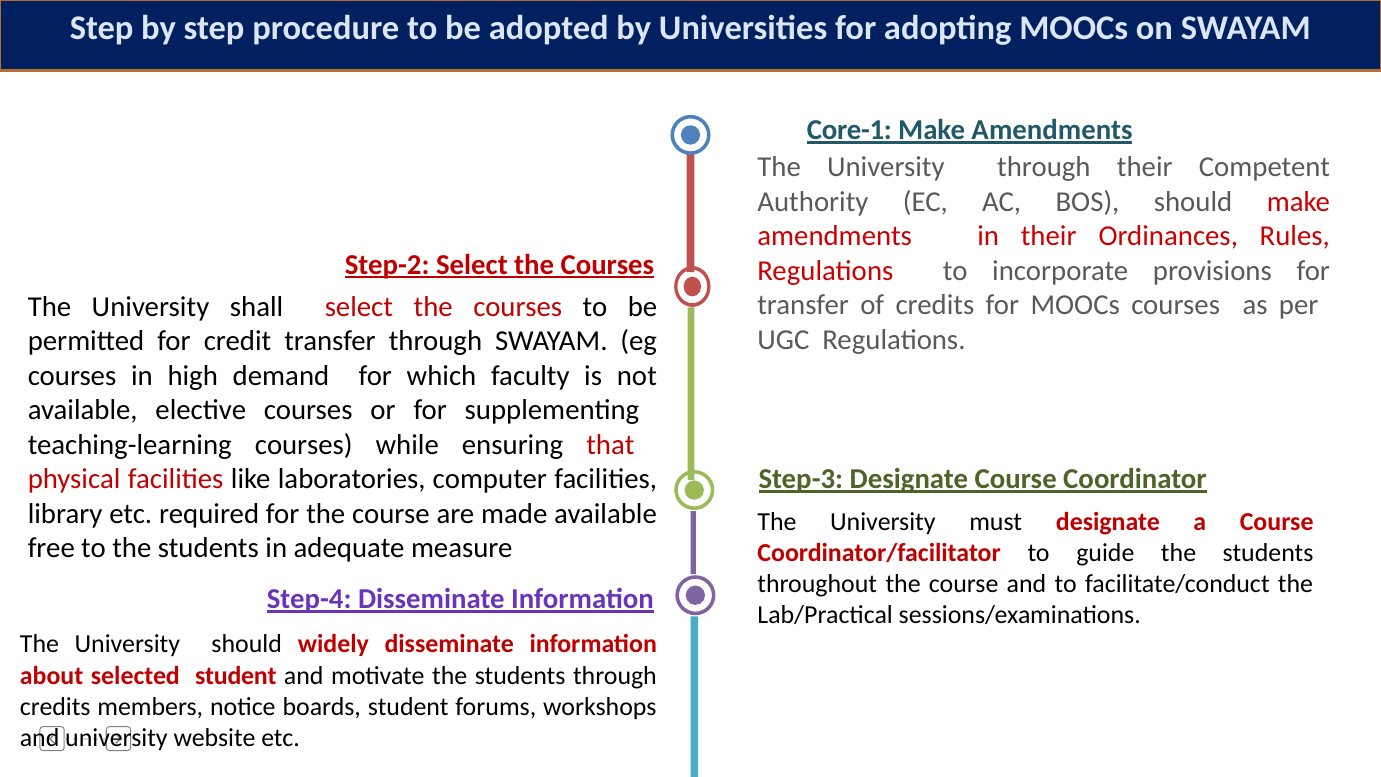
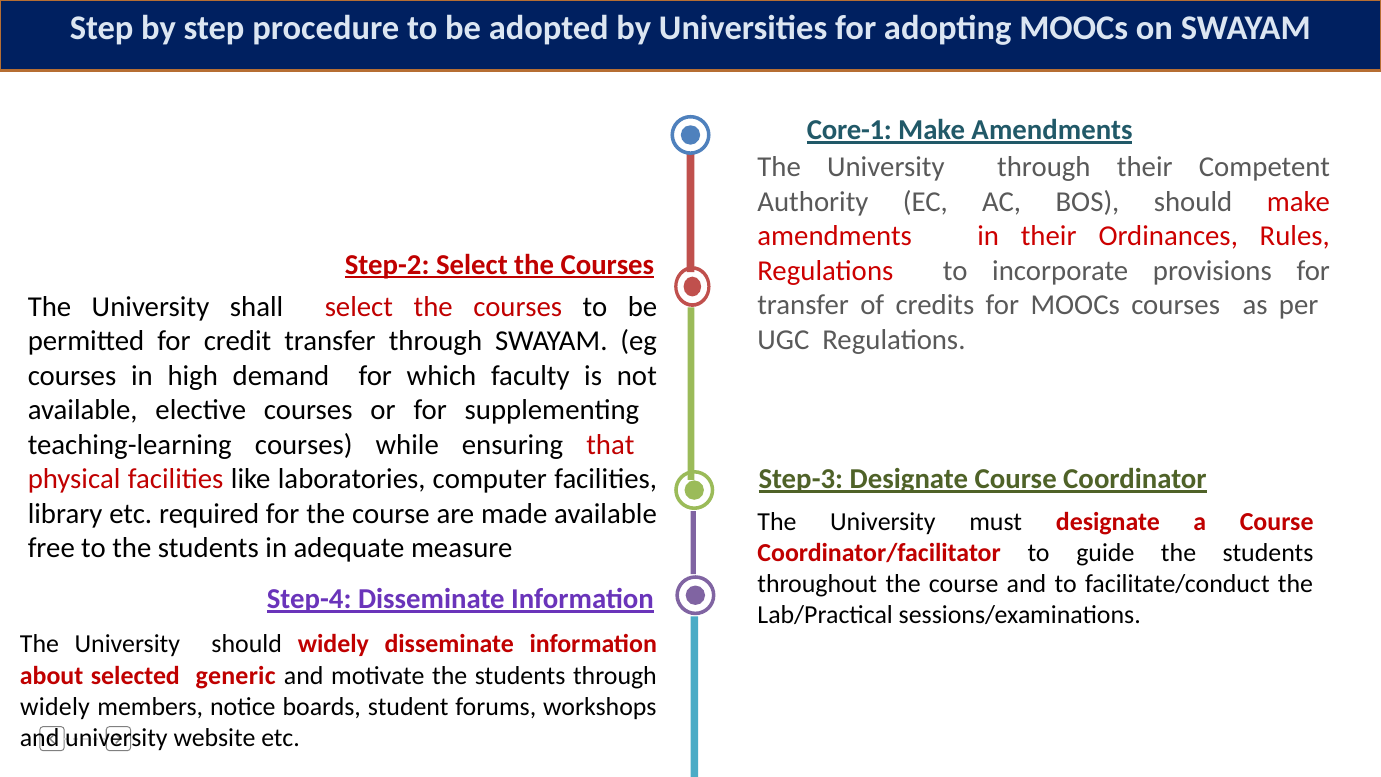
selected student: student -> generic
credits at (55, 706): credits -> widely
